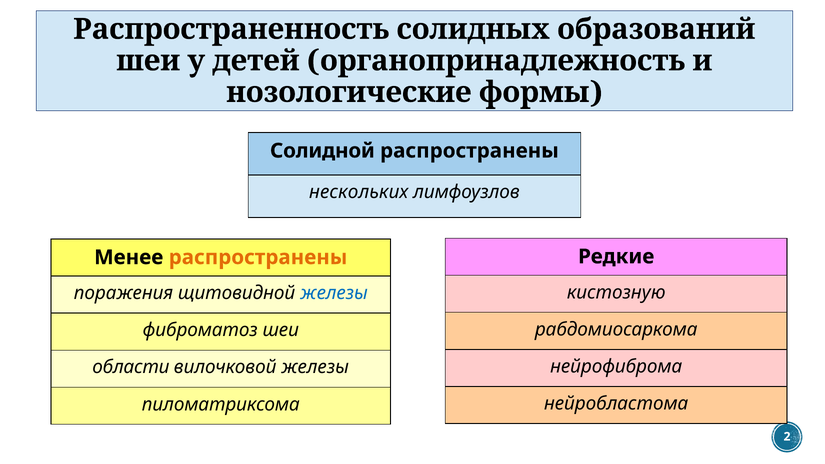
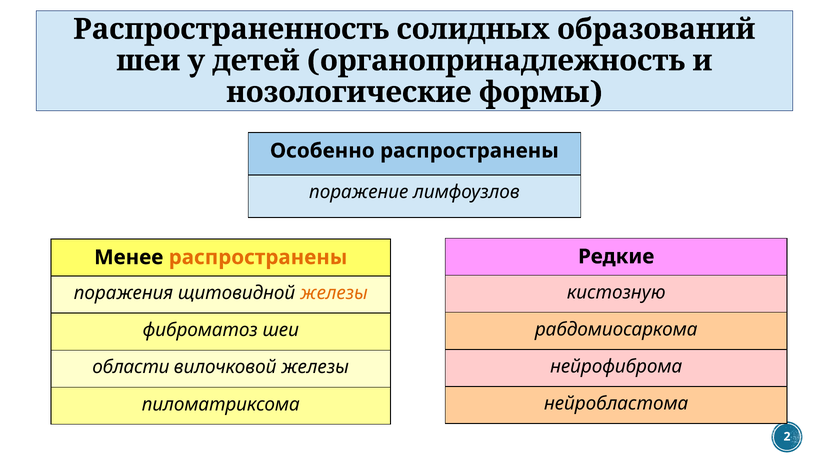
Солидной: Солидной -> Особенно
нескольких: нескольких -> поражение
железы at (334, 293) colour: blue -> orange
